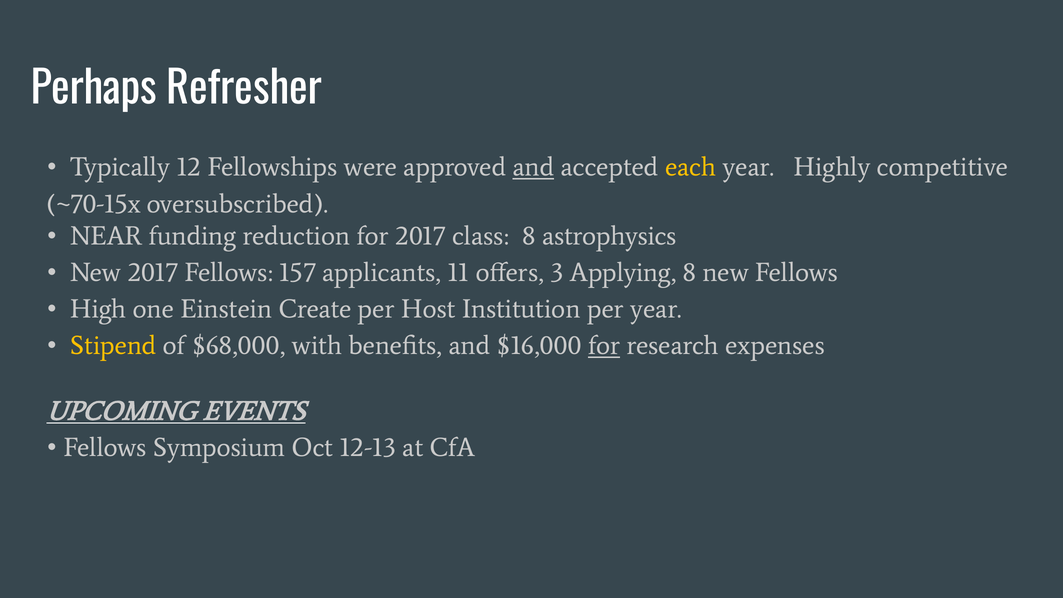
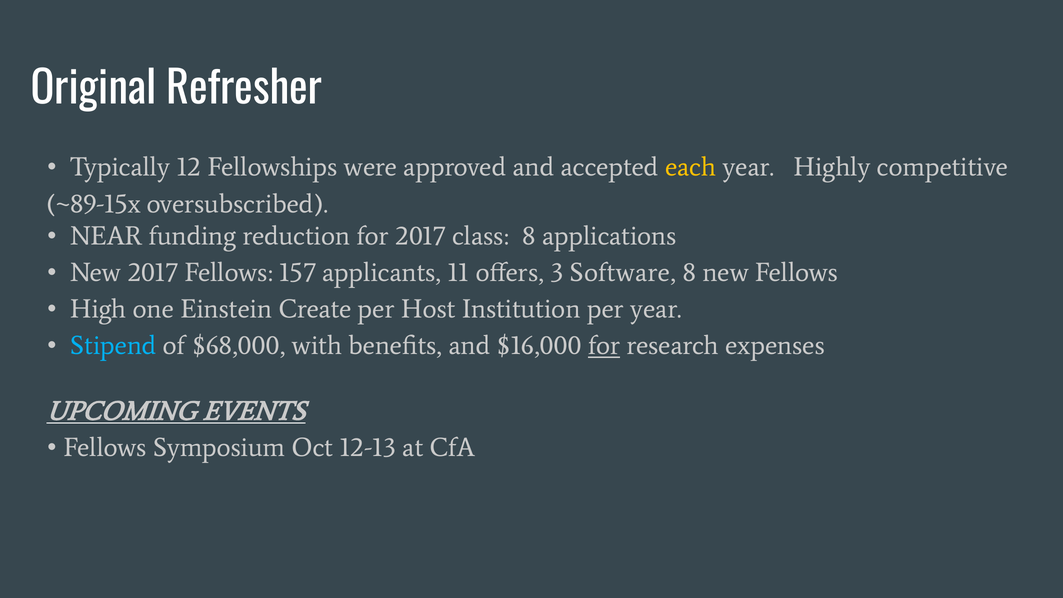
Perhaps: Perhaps -> Original
and at (533, 167) underline: present -> none
~70-15x: ~70-15x -> ~89-15x
astrophysics: astrophysics -> applications
Applying: Applying -> Software
Stipend colour: yellow -> light blue
